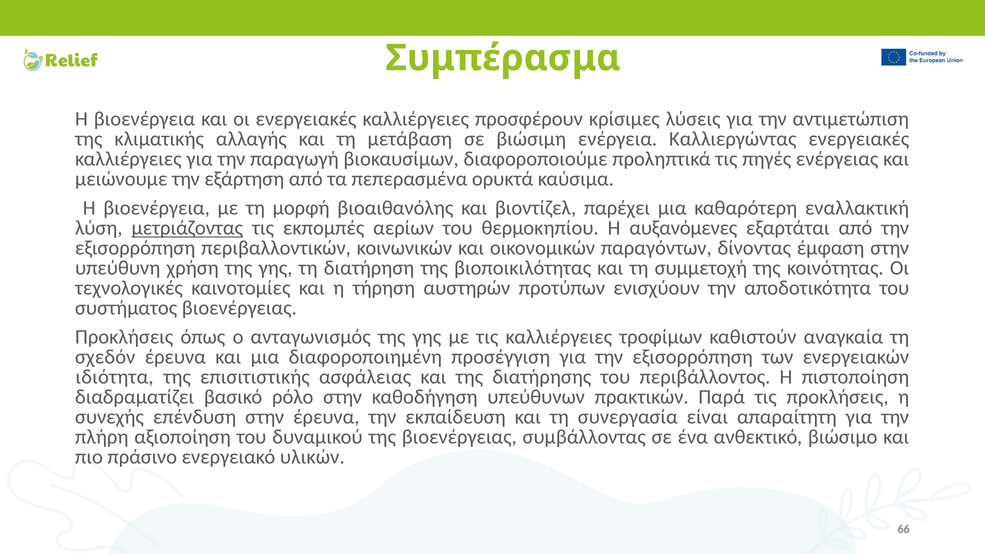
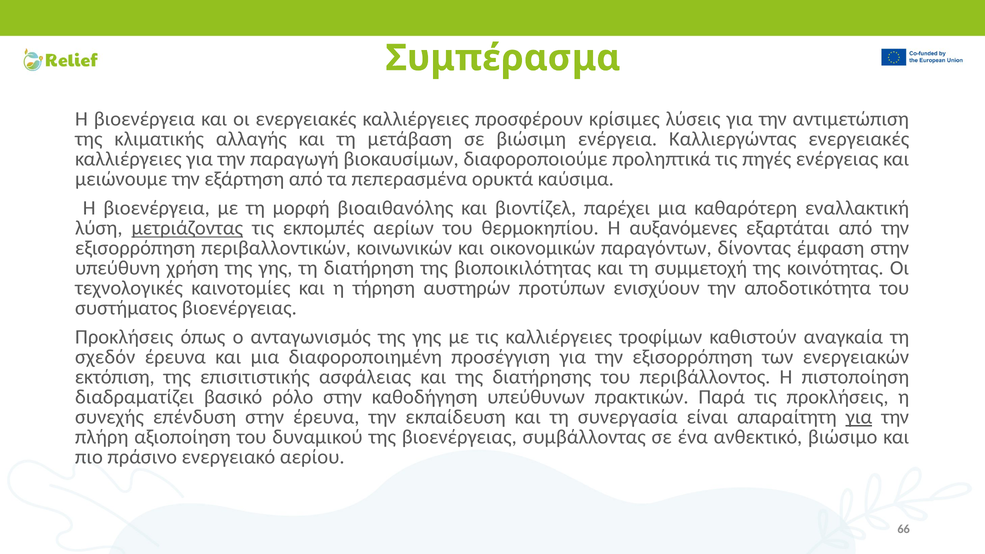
ιδιότητα: ιδιότητα -> εκτόπιση
για at (859, 417) underline: none -> present
υλικών: υλικών -> αερίου
